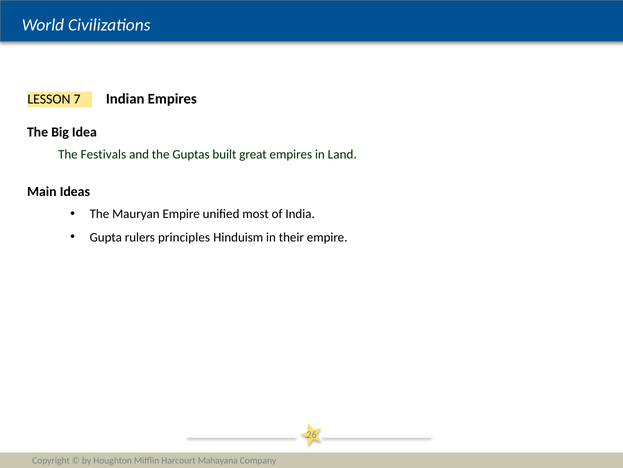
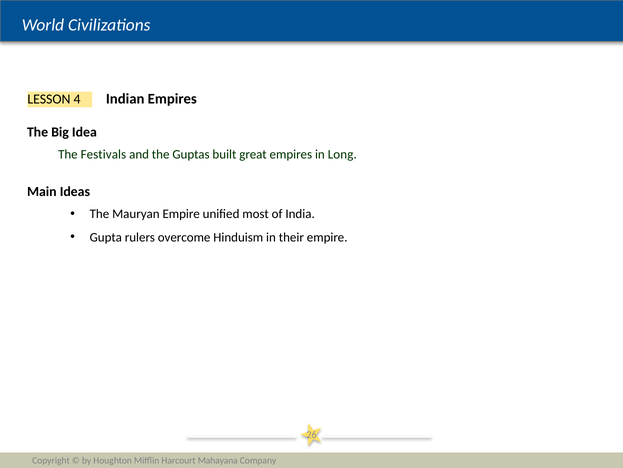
7: 7 -> 4
Land: Land -> Long
principles: principles -> overcome
